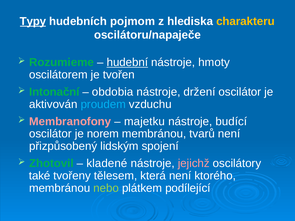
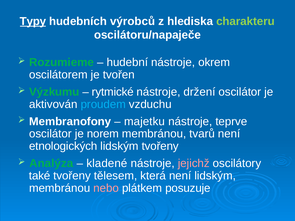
pojmom: pojmom -> výrobců
charakteru colour: yellow -> light green
hudební underline: present -> none
hmoty: hmoty -> okrem
Intonační: Intonační -> Výzkumu
obdobia: obdobia -> rytmické
Membranofony colour: pink -> white
budící: budící -> teprve
přizpůsobený: přizpůsobený -> etnologických
lidským spojení: spojení -> tvořeny
Zhotovil: Zhotovil -> Analýza
není ktorého: ktorého -> lidským
nebo colour: light green -> pink
podílející: podílející -> posuzuje
